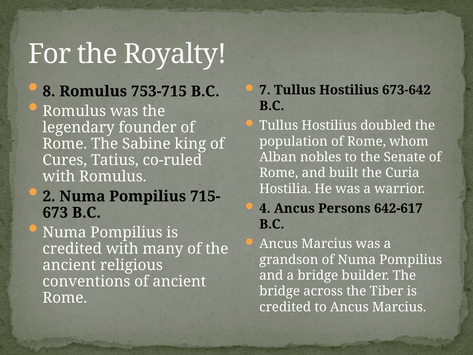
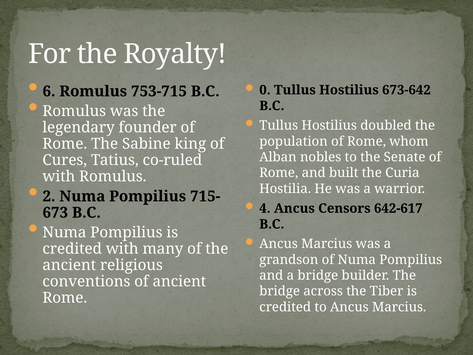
8: 8 -> 6
7: 7 -> 0
Persons: Persons -> Censors
